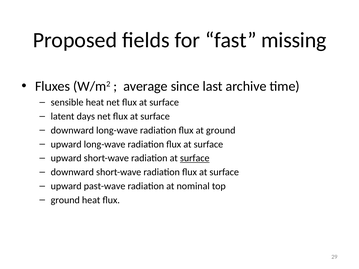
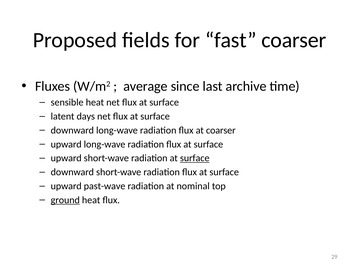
fast missing: missing -> coarser
at ground: ground -> coarser
ground at (65, 200) underline: none -> present
